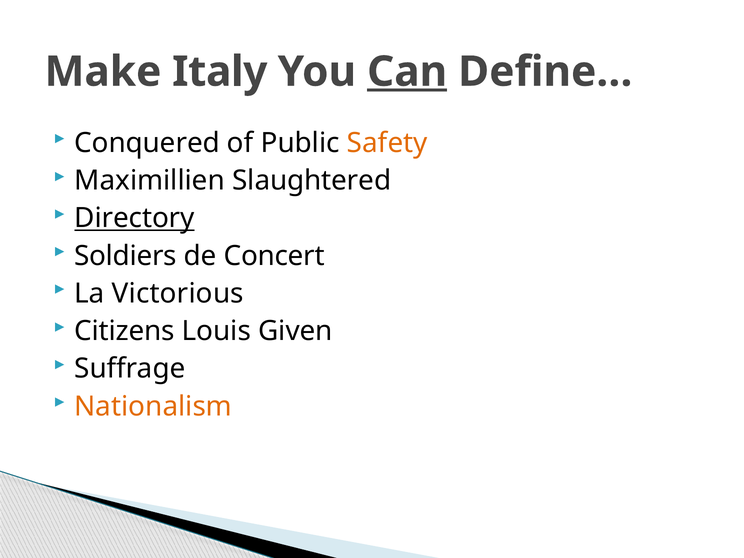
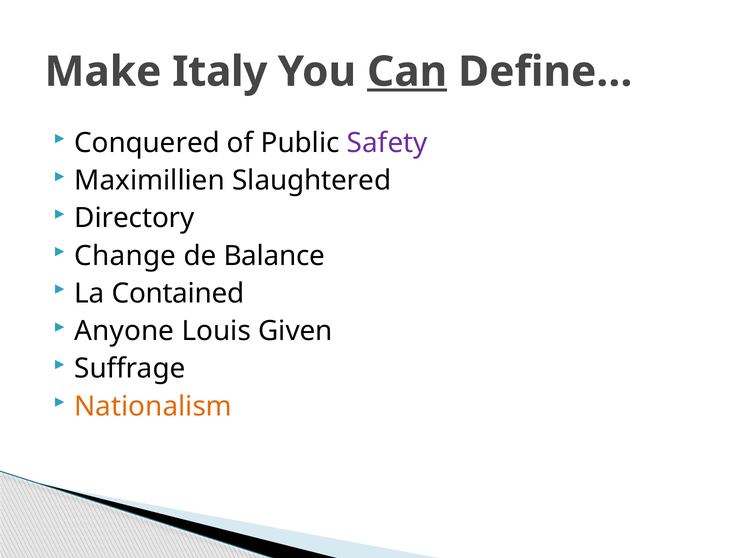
Safety colour: orange -> purple
Directory underline: present -> none
Soldiers: Soldiers -> Change
Concert: Concert -> Balance
Victorious: Victorious -> Contained
Citizens: Citizens -> Anyone
